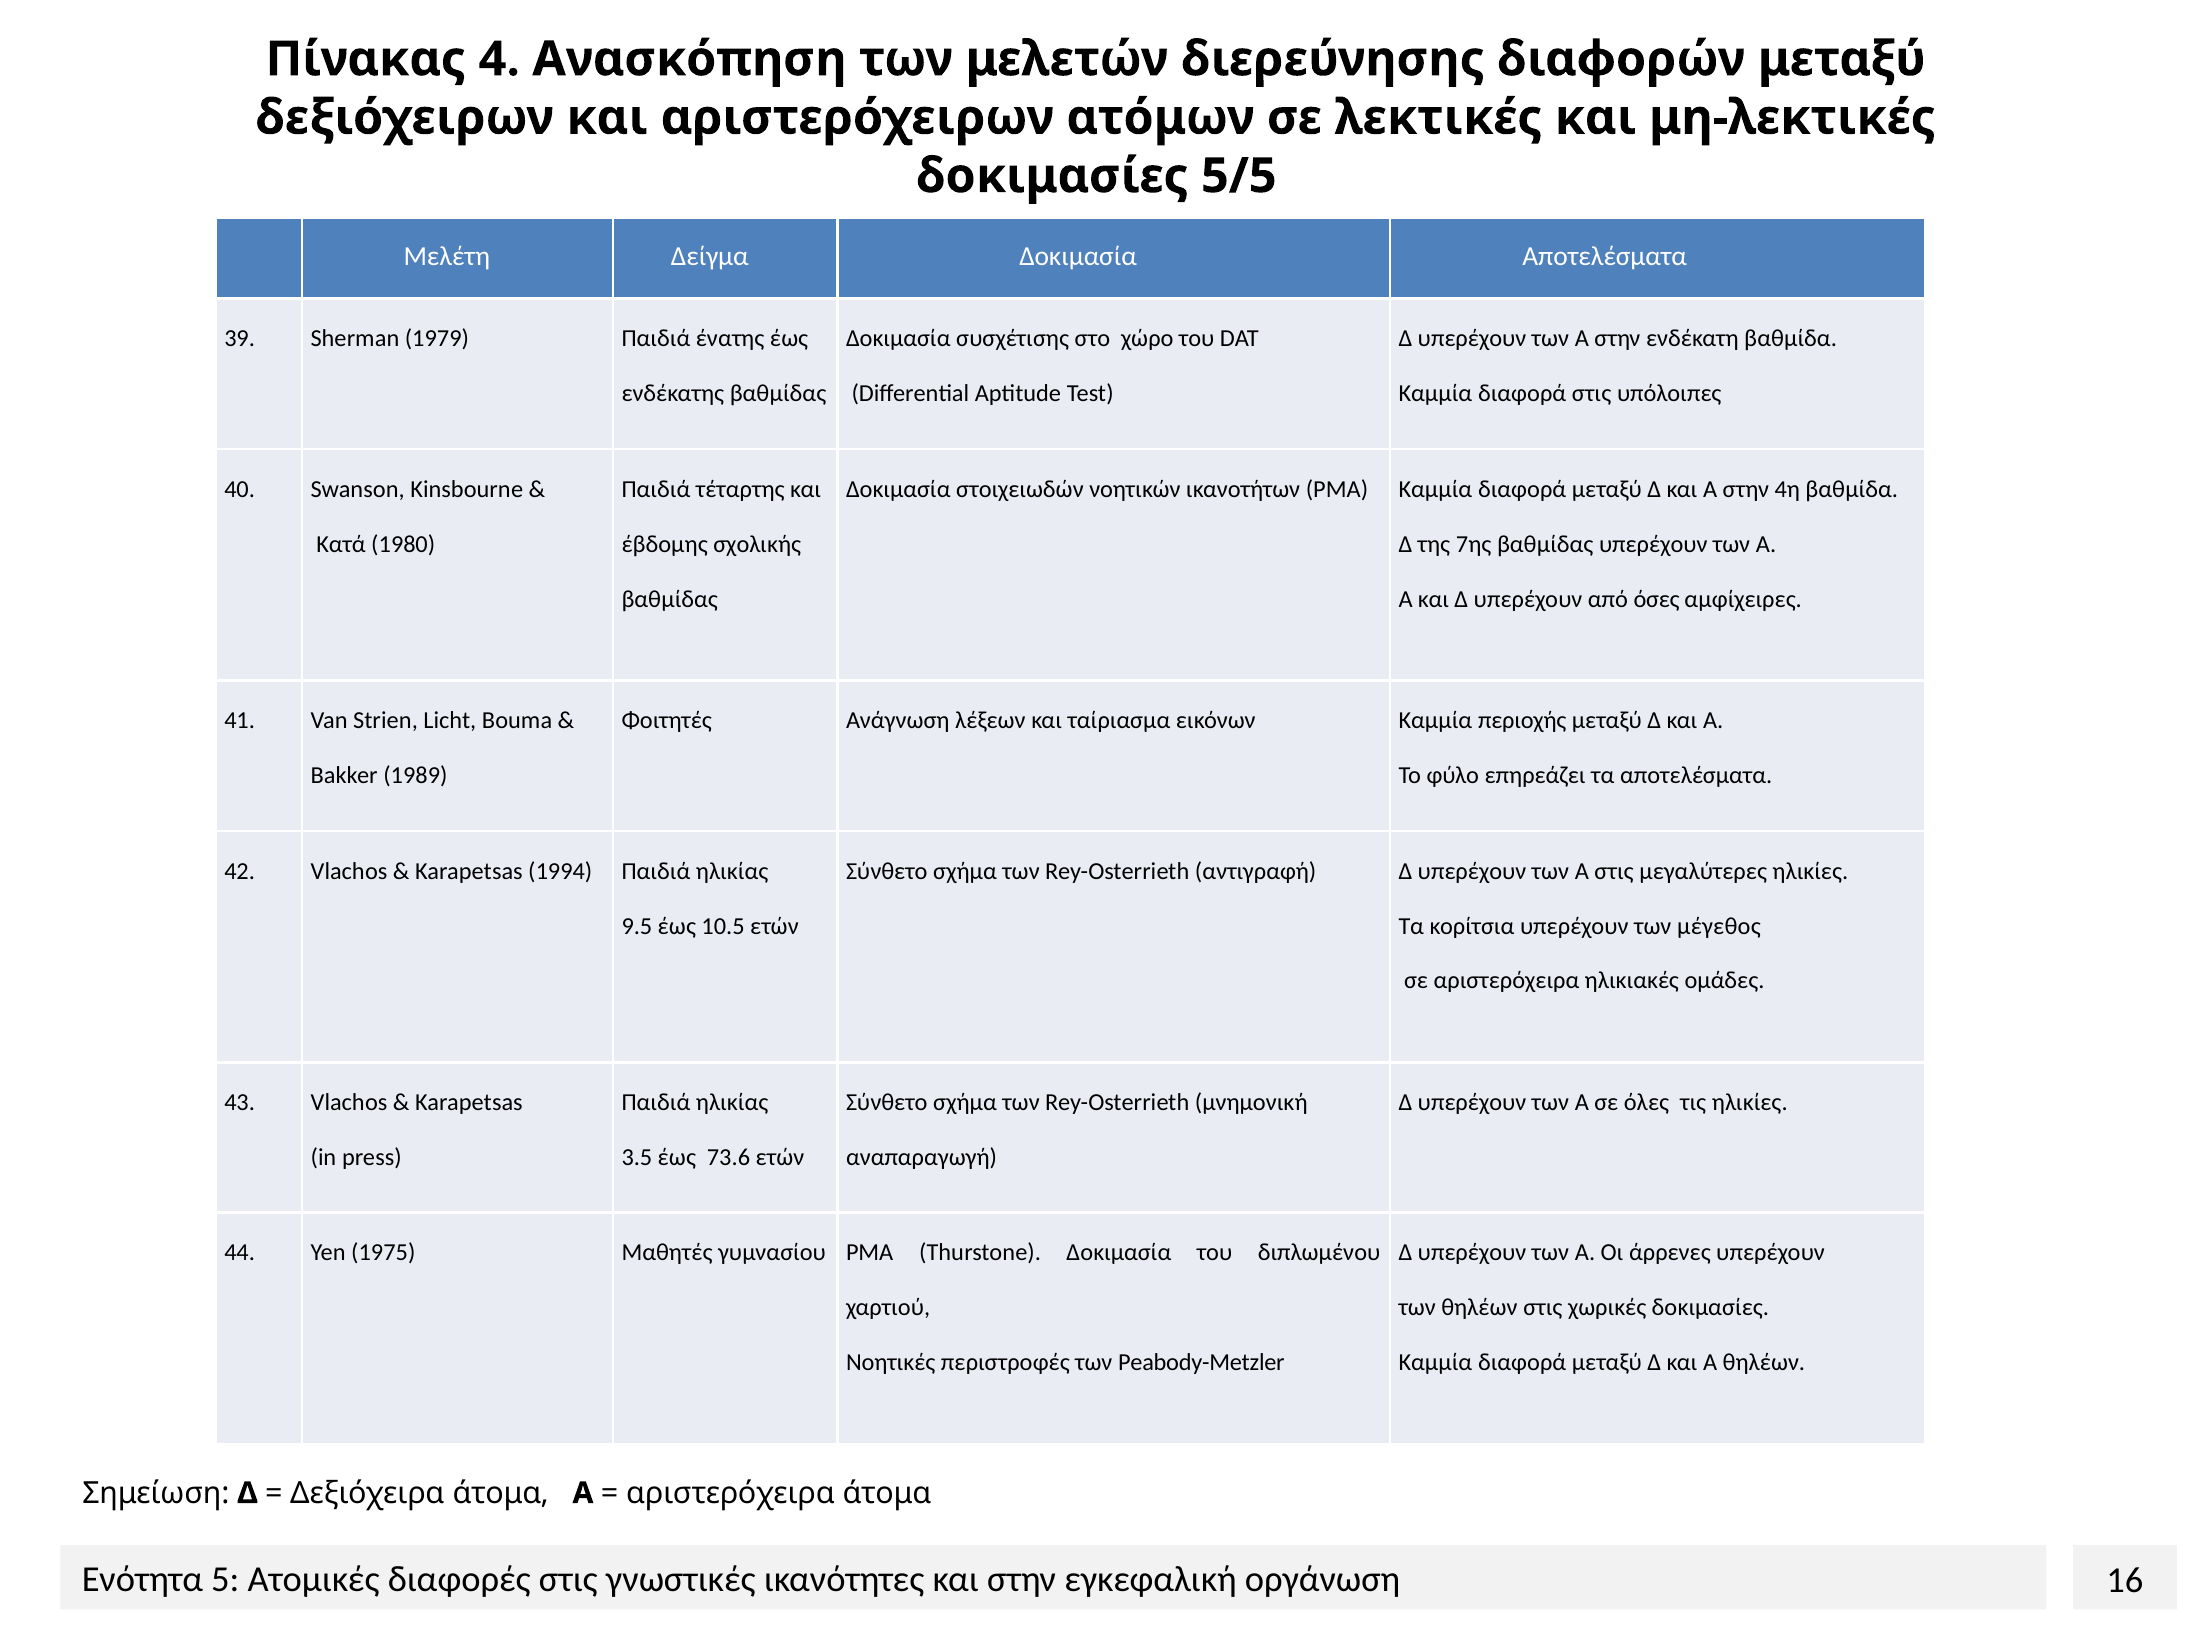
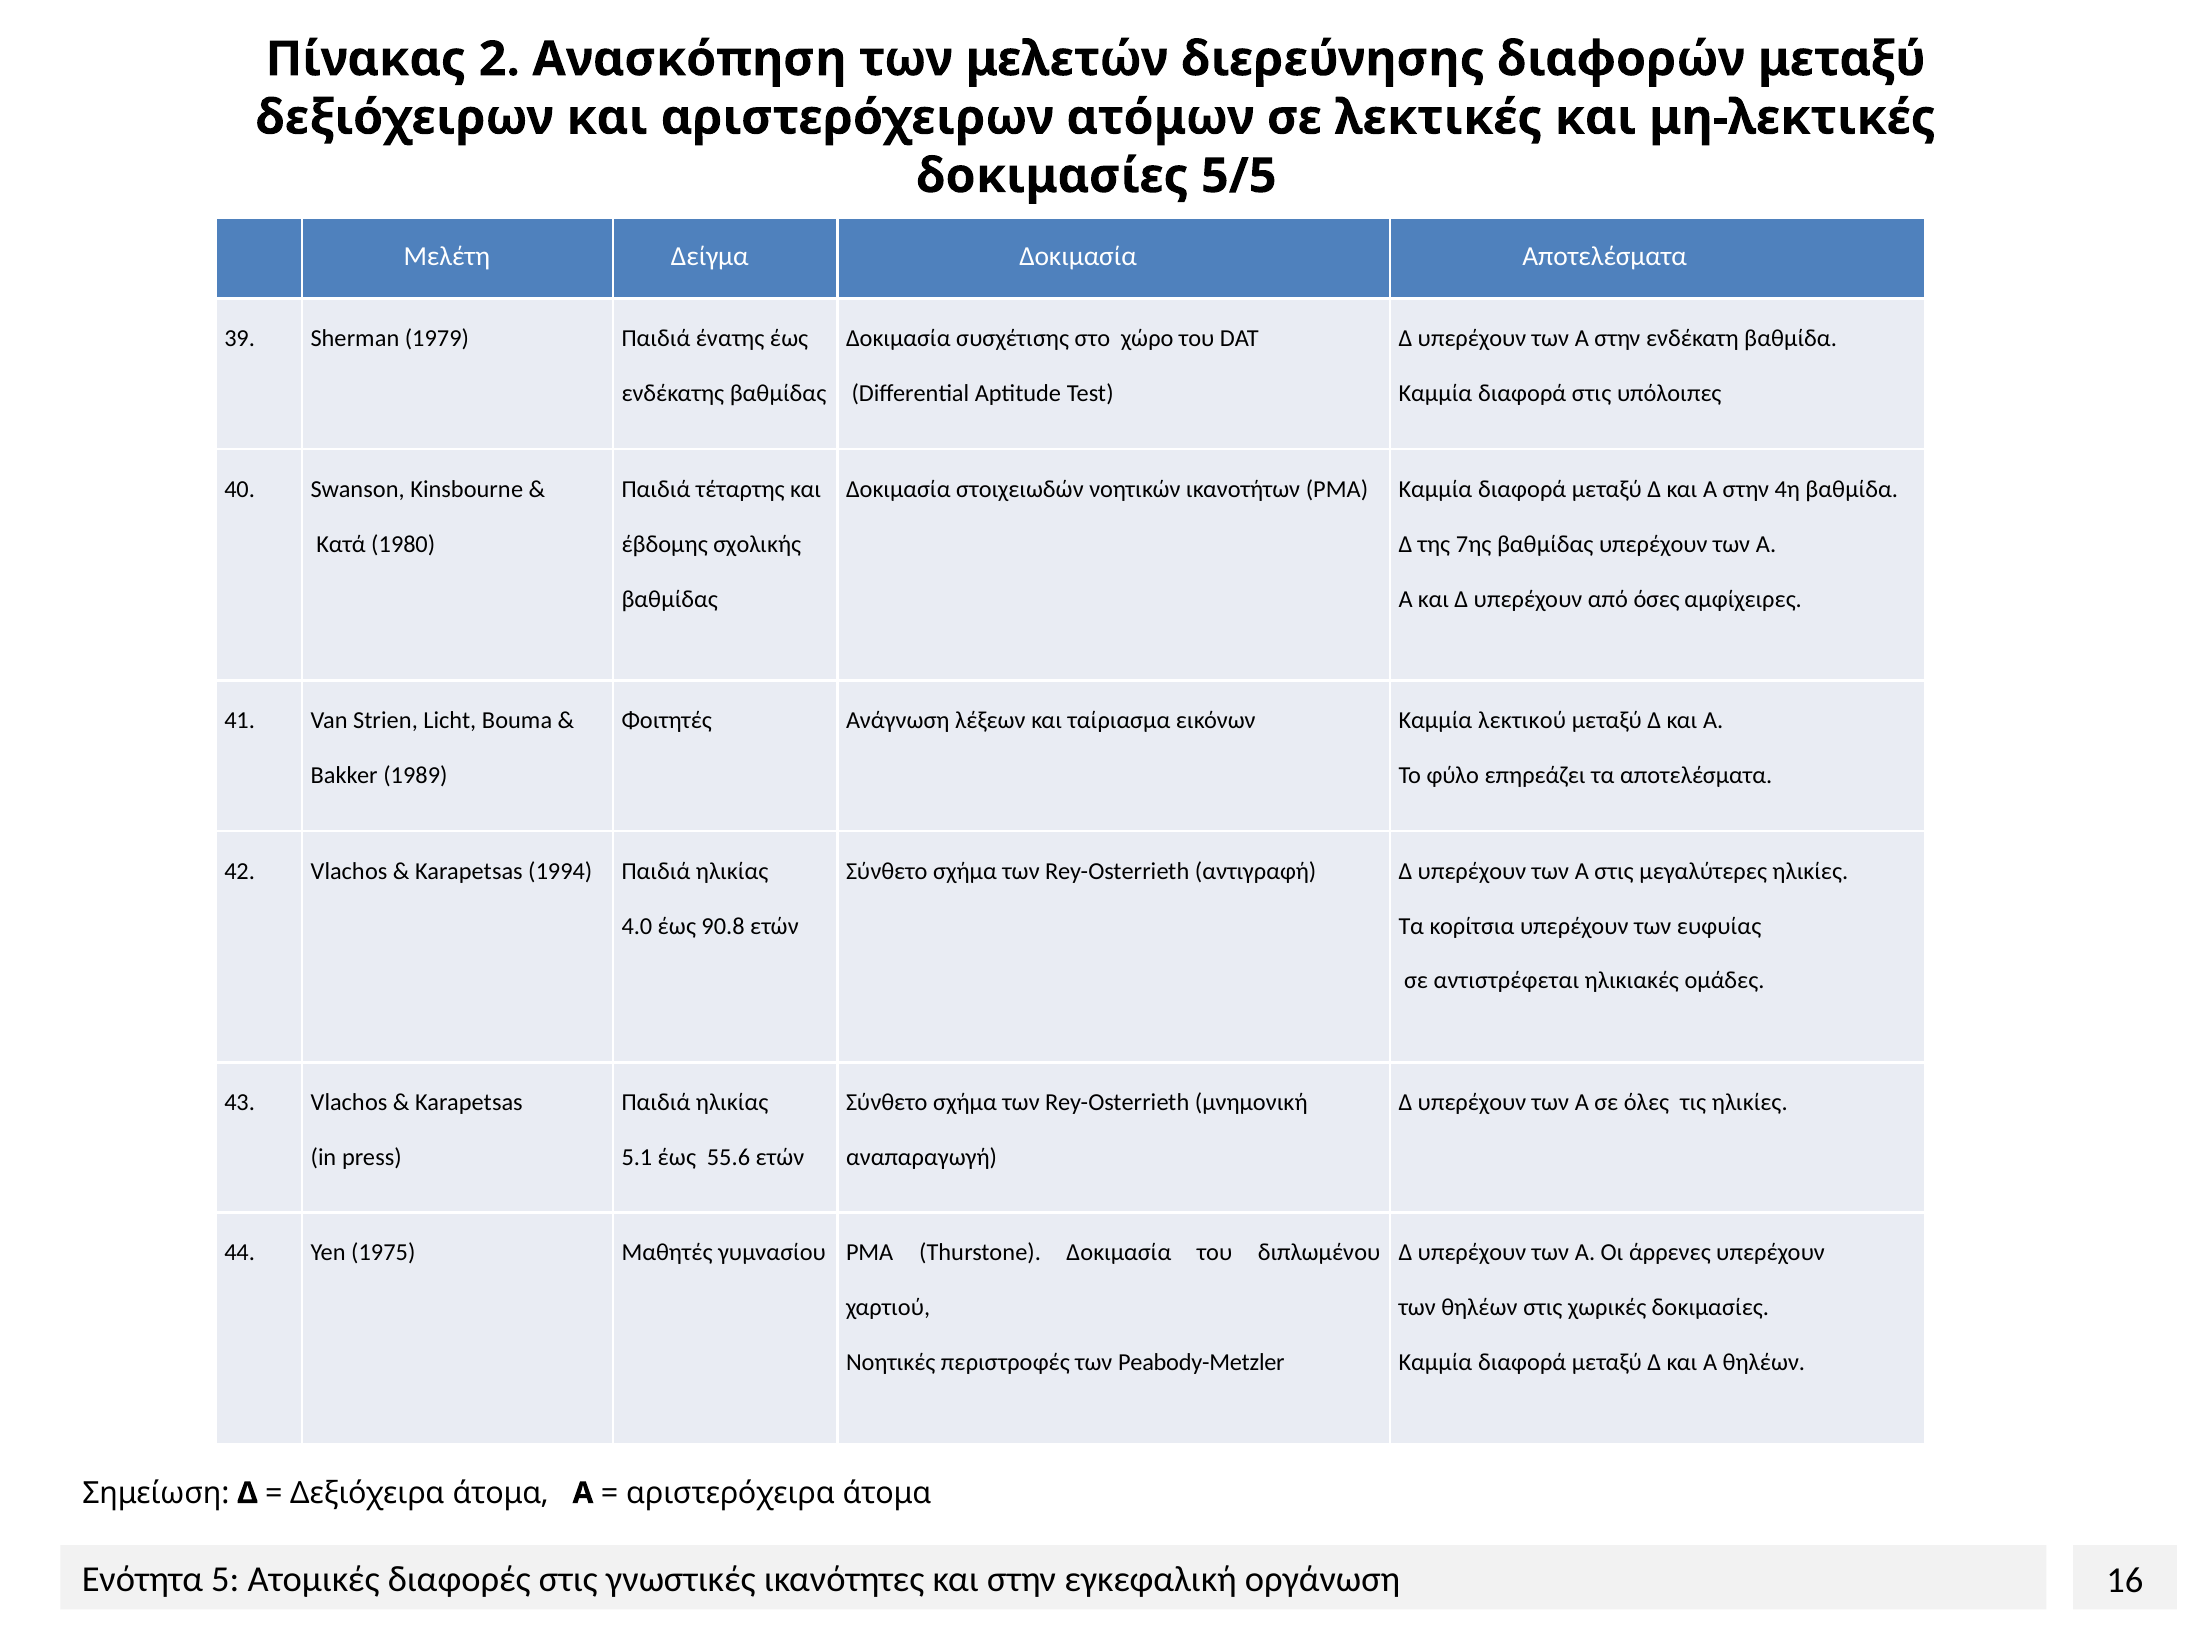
4: 4 -> 2
περιοχής: περιοχής -> λεκτικού
9.5: 9.5 -> 4.0
10.5: 10.5 -> 90.8
μέγεθος: μέγεθος -> ευφυίας
σε αριστερόχειρα: αριστερόχειρα -> αντιστρέφεται
3.5: 3.5 -> 5.1
73.6: 73.6 -> 55.6
